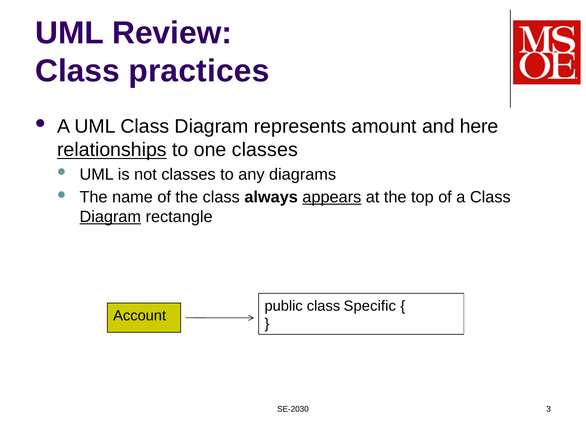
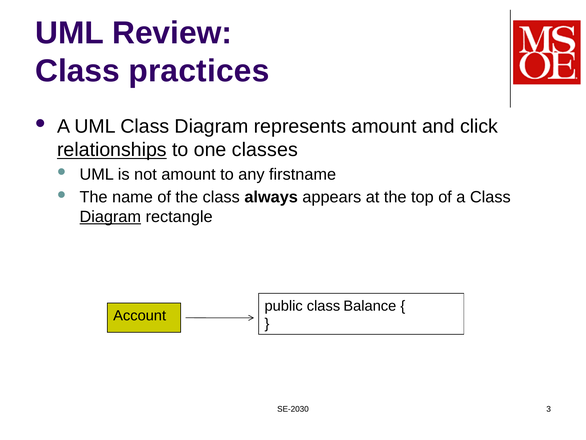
here: here -> click
not classes: classes -> amount
diagrams: diagrams -> firstname
appears underline: present -> none
Specific: Specific -> Balance
